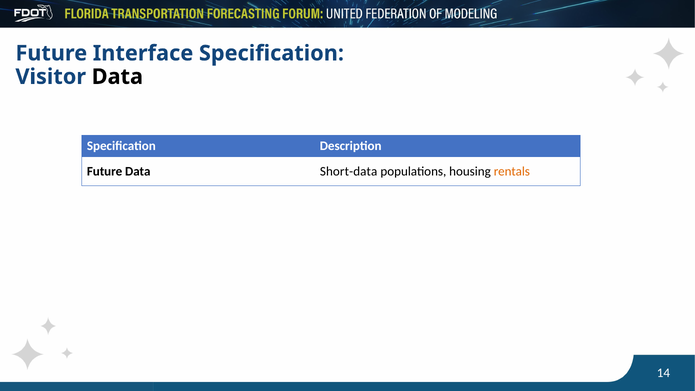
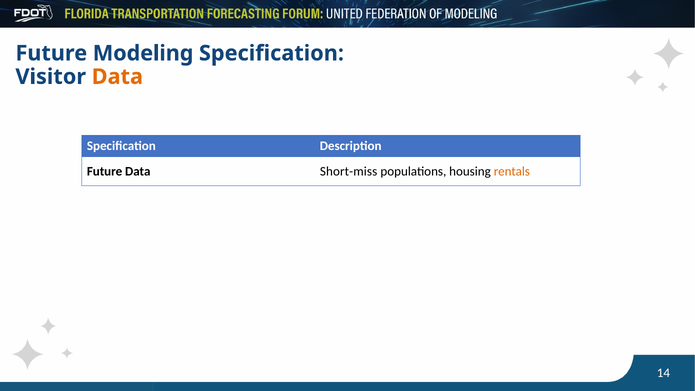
Interface: Interface -> Modeling
Data at (117, 77) colour: black -> orange
Short-data: Short-data -> Short-miss
